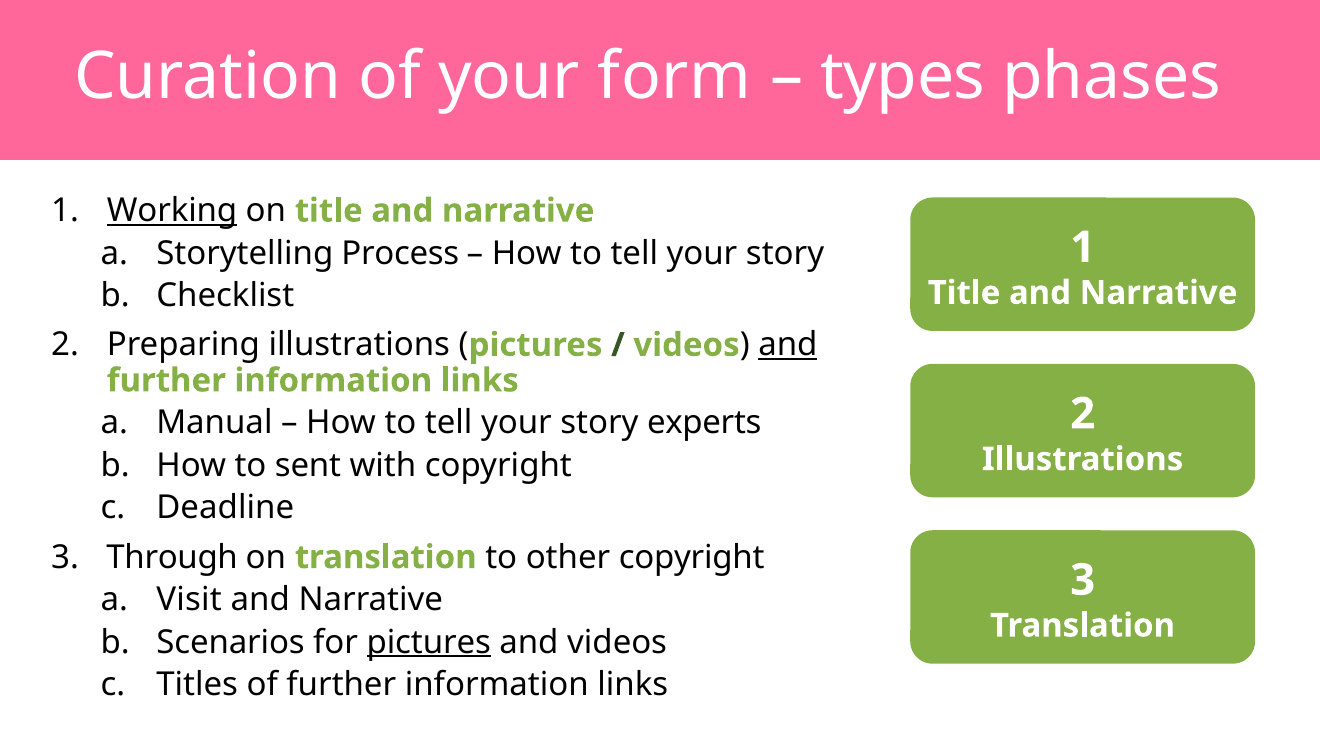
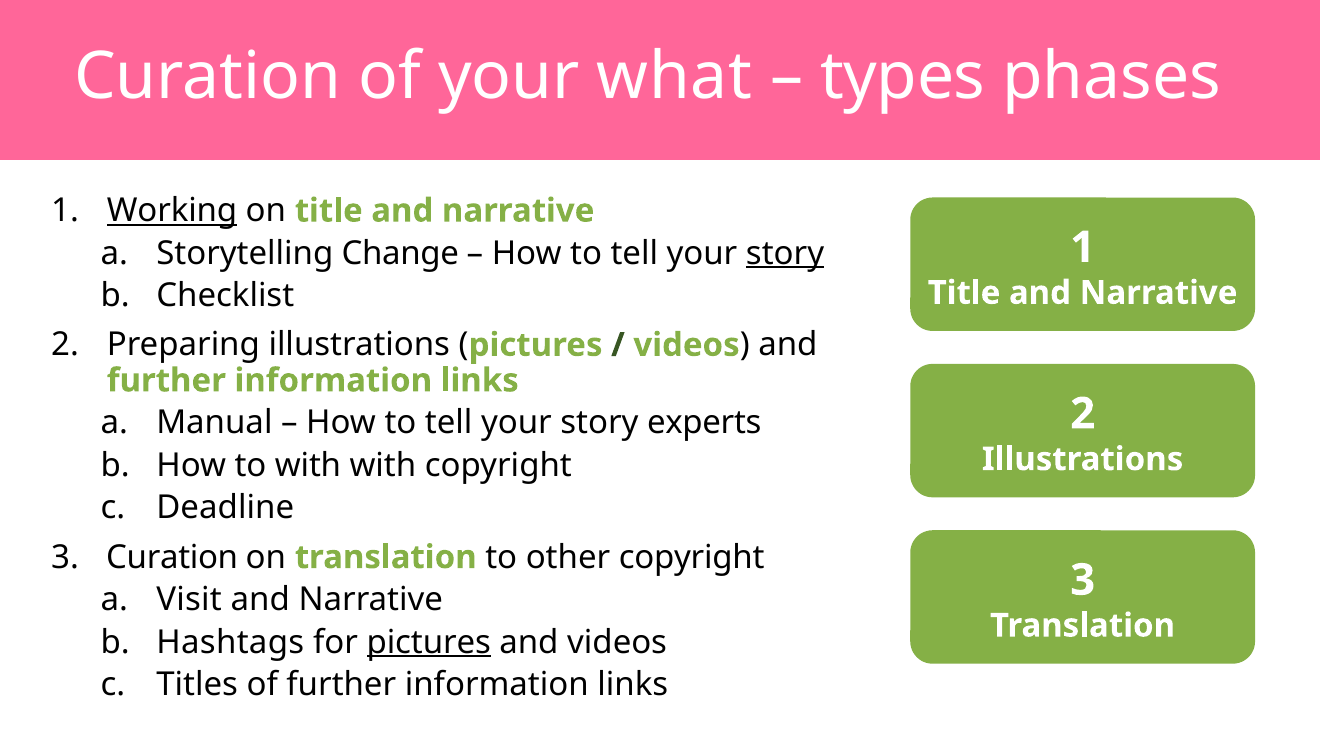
form: form -> what
Process: Process -> Change
story at (785, 253) underline: none -> present
and at (788, 345) underline: present -> none
to sent: sent -> with
3 Through: Through -> Curation
Scenarios: Scenarios -> Hashtags
